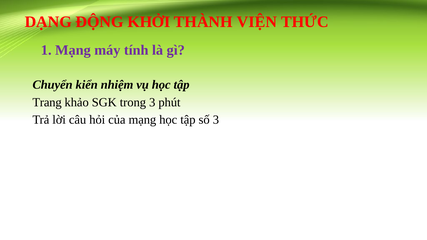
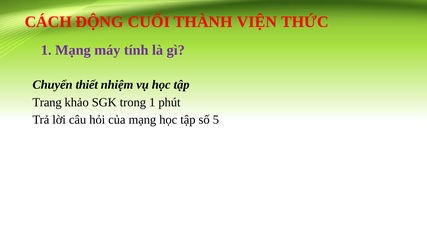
DẠNG: DẠNG -> CÁCH
KHỞI: KHỞI -> CUỐI
kiển: kiển -> thiết
trong 3: 3 -> 1
số 3: 3 -> 5
